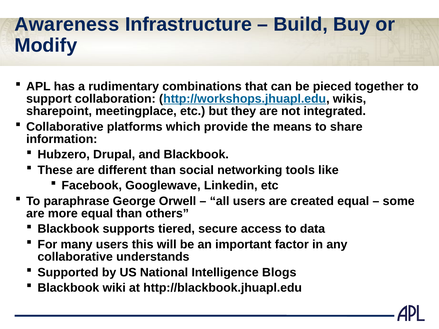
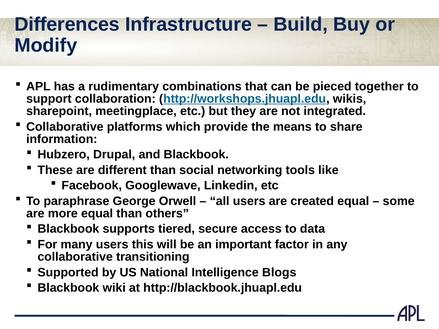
Awareness: Awareness -> Differences
understands: understands -> transitioning
